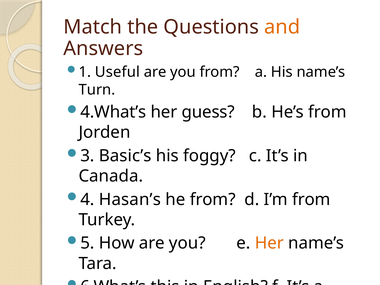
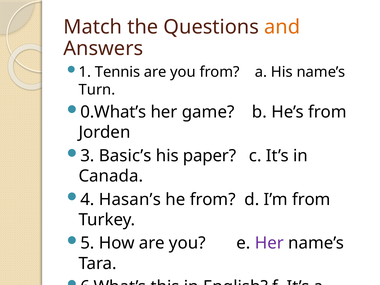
Useful: Useful -> Tennis
4.What’s: 4.What’s -> 0.What’s
guess: guess -> game
foggy: foggy -> paper
Her at (269, 243) colour: orange -> purple
